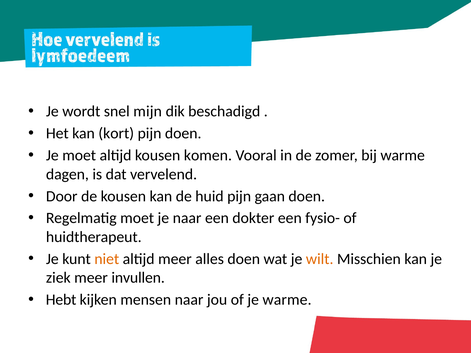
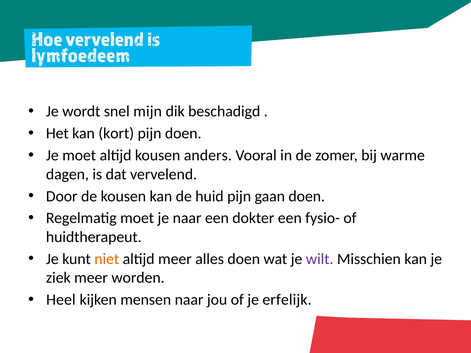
komen: komen -> anders
wilt colour: orange -> purple
invullen: invullen -> worden
Hebt: Hebt -> Heel
je warme: warme -> erfelijk
